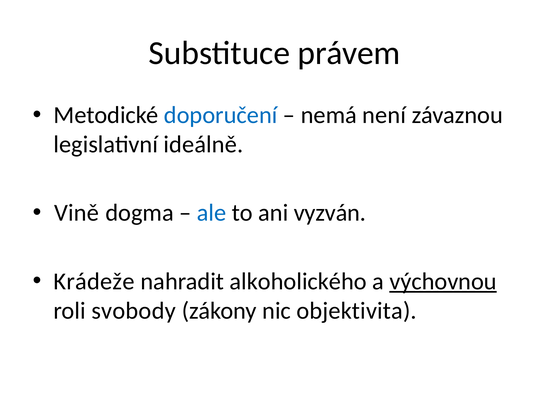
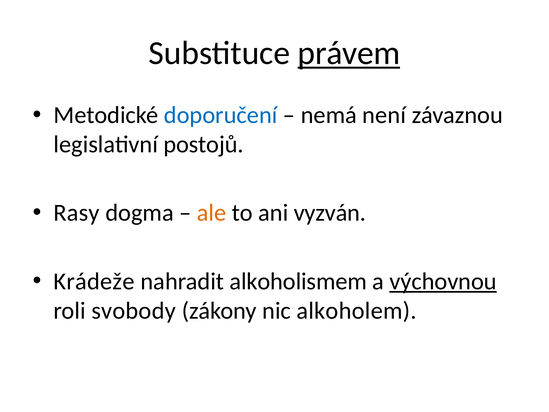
právem underline: none -> present
ideálně: ideálně -> postojů
Vině: Vině -> Rasy
ale colour: blue -> orange
alkoholického: alkoholického -> alkoholismem
objektivita: objektivita -> alkoholem
